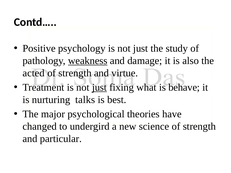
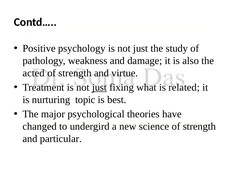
weakness underline: present -> none
behave: behave -> related
talks: talks -> topic
